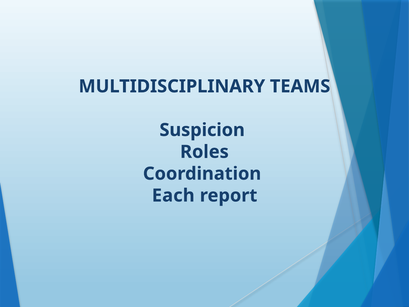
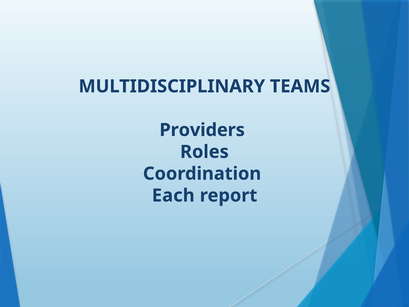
Suspicion: Suspicion -> Providers
